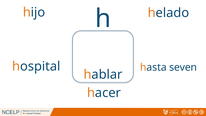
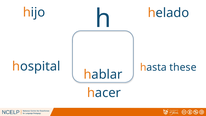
seven: seven -> these
